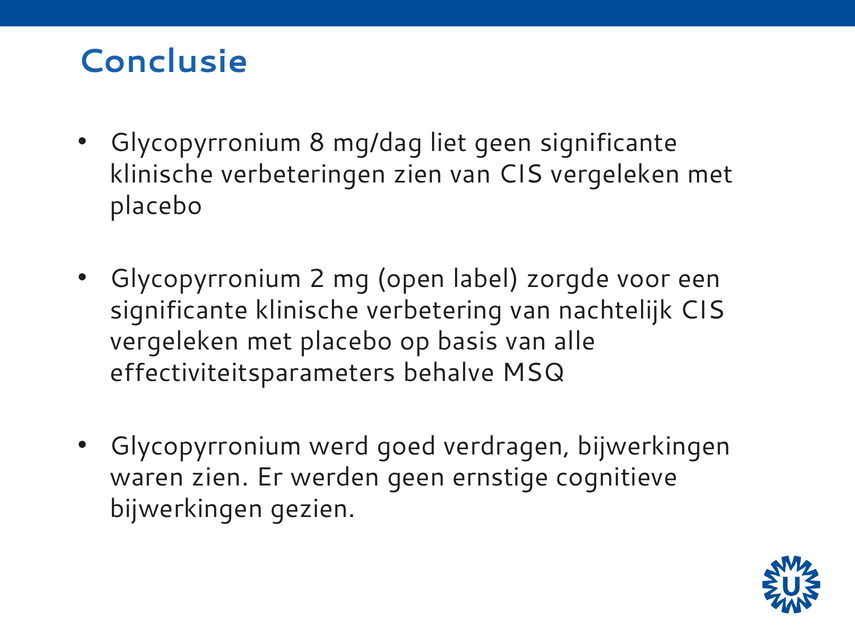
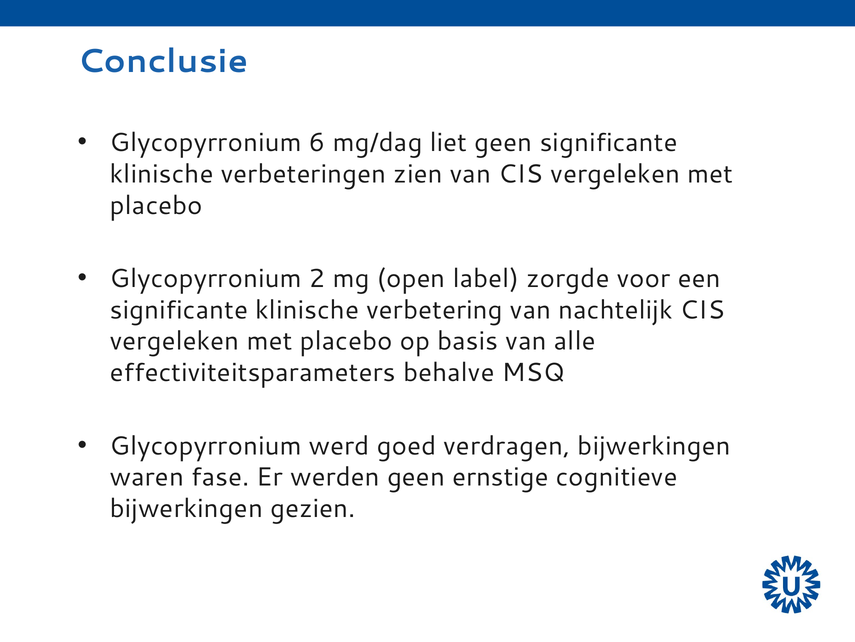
8: 8 -> 6
waren zien: zien -> fase
